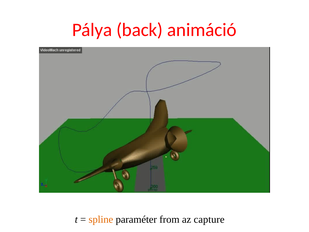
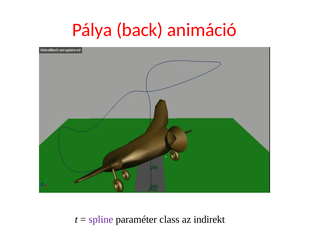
spline colour: orange -> purple
from: from -> class
capture: capture -> indirekt
